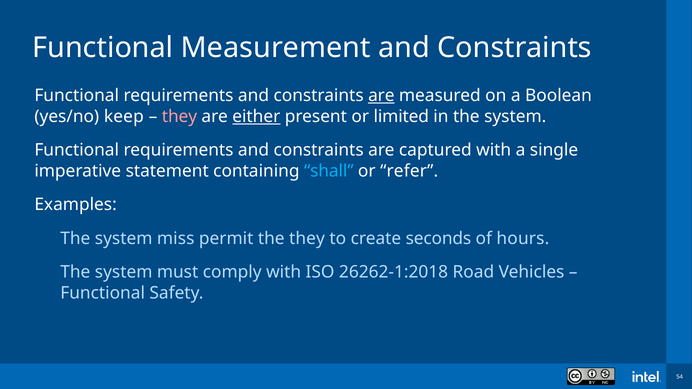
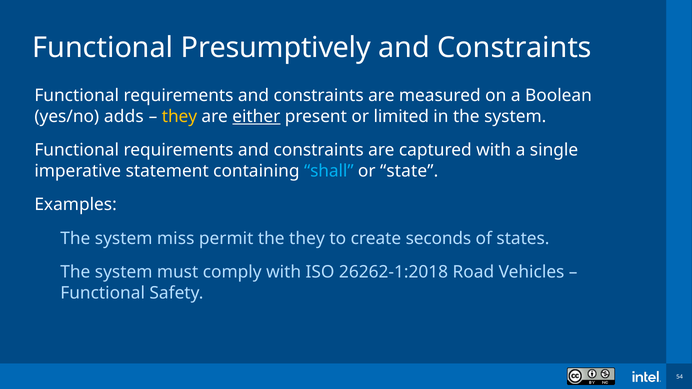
Measurement: Measurement -> Presumptively
are at (381, 96) underline: present -> none
keep: keep -> adds
they at (179, 117) colour: pink -> yellow
refer: refer -> state
hours: hours -> states
